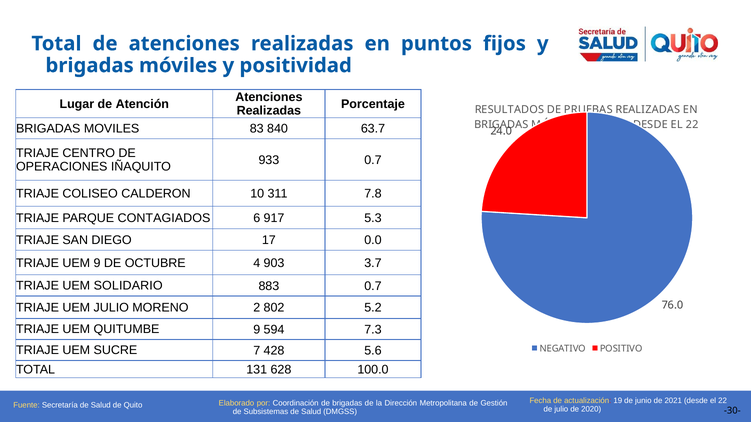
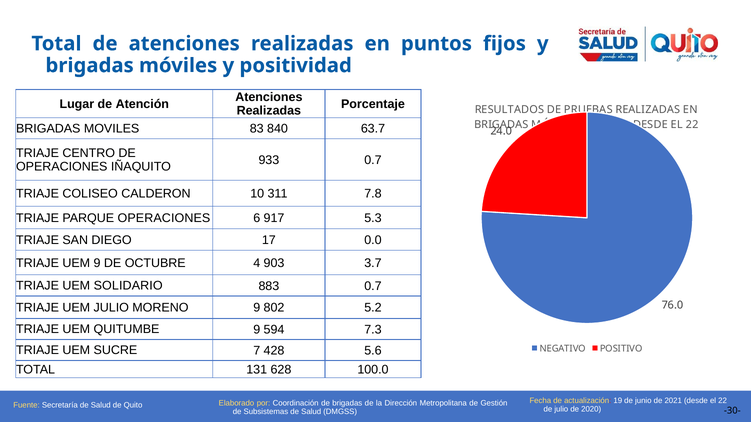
PARQUE CONTAGIADOS: CONTAGIADOS -> OPERACIONES
MORENO 2: 2 -> 9
